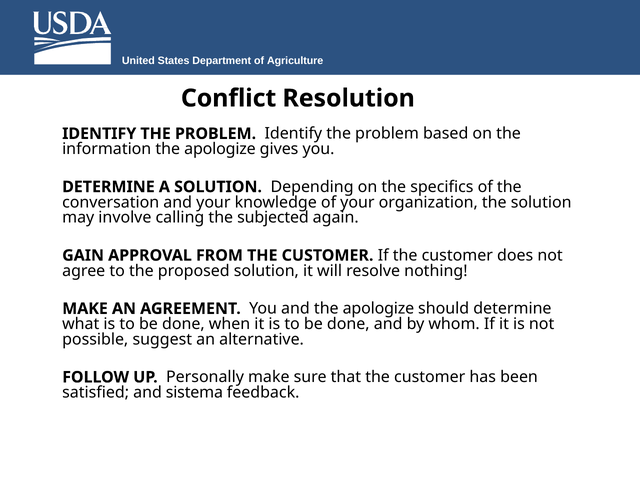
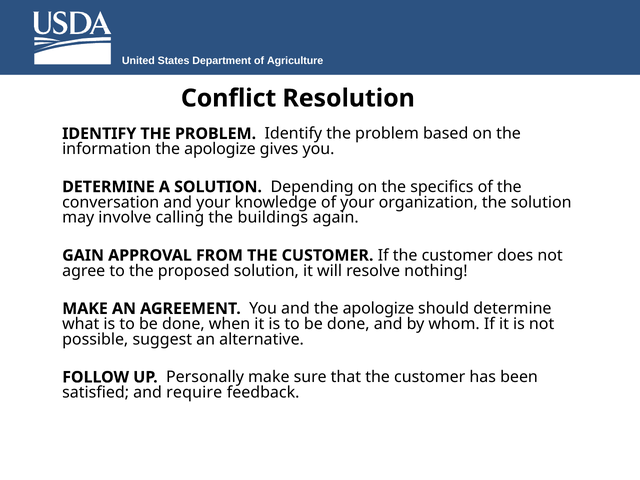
subjected: subjected -> buildings
sistema: sistema -> require
